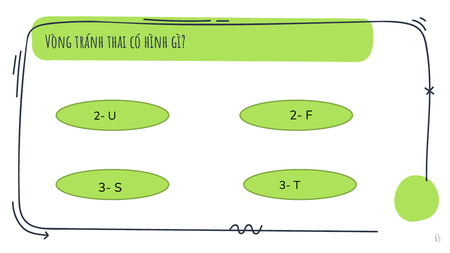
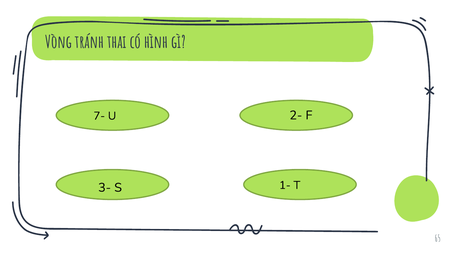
2- at (99, 116): 2- -> 7-
S 3-: 3- -> 1-
